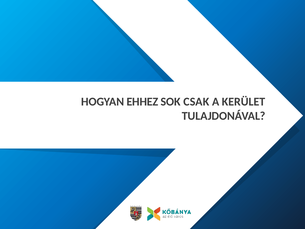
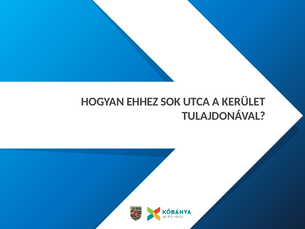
CSAK: CSAK -> UTCA
